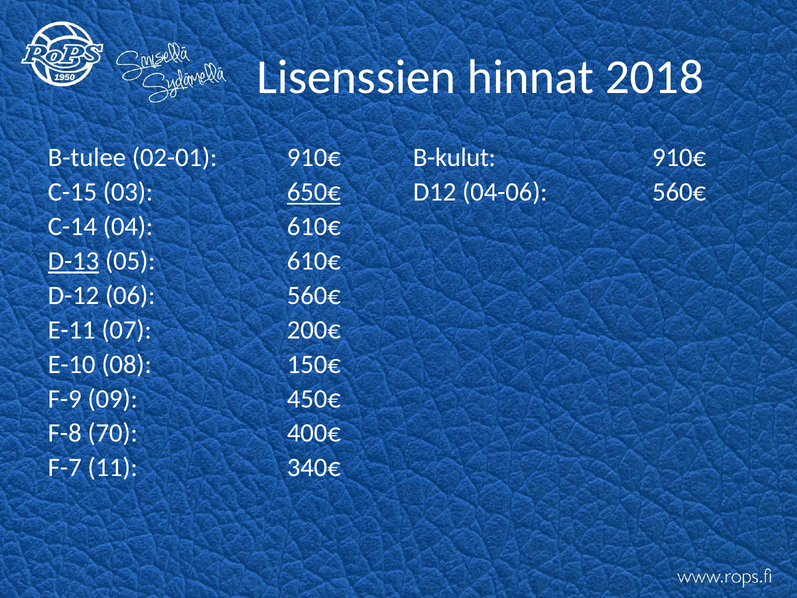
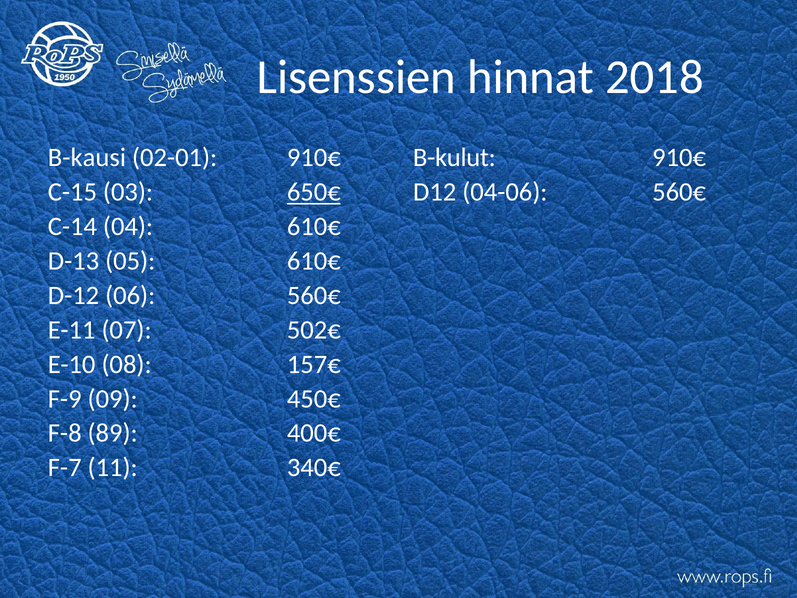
B-tulee: B-tulee -> B-kausi
D-13 underline: present -> none
200€: 200€ -> 502€
150€: 150€ -> 157€
70: 70 -> 89
